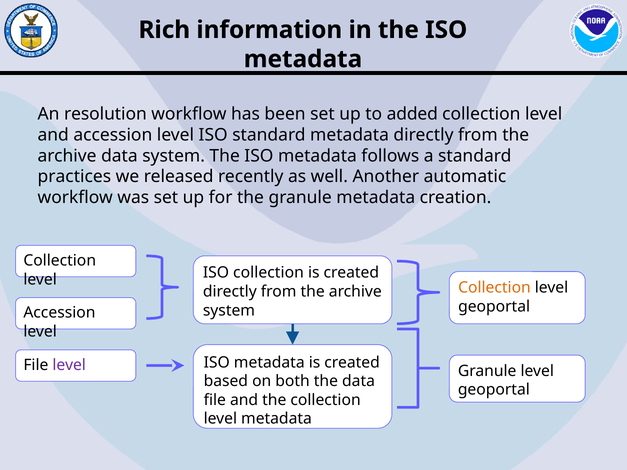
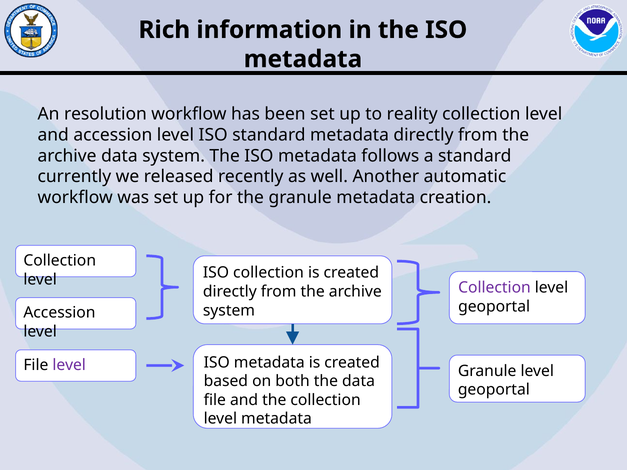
added: added -> reality
practices: practices -> currently
Collection at (494, 288) colour: orange -> purple
